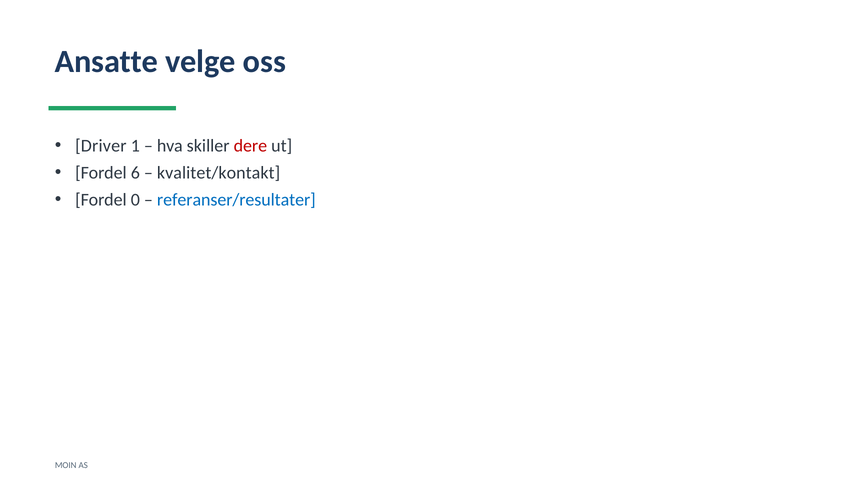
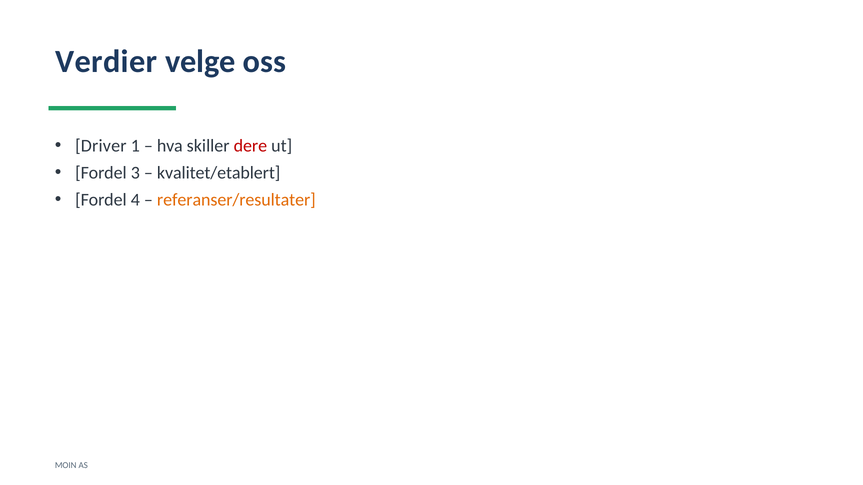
Ansatte: Ansatte -> Verdier
6: 6 -> 3
kvalitet/kontakt: kvalitet/kontakt -> kvalitet/etablert
0: 0 -> 4
referanser/resultater colour: blue -> orange
